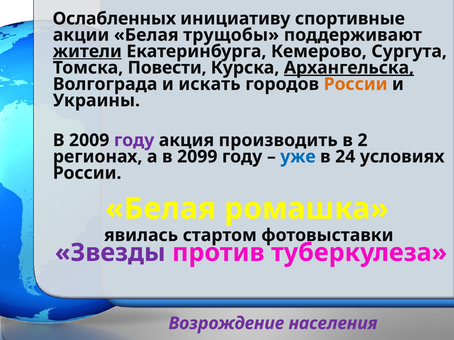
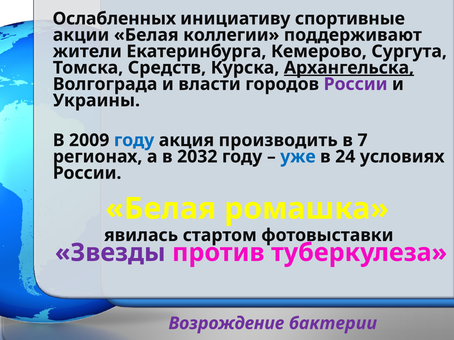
трущобы: трущобы -> коллегии
жители underline: present -> none
Повести: Повести -> Средств
искать: искать -> власти
России at (356, 84) colour: orange -> purple
году at (134, 140) colour: purple -> blue
2: 2 -> 7
2099: 2099 -> 2032
населения: населения -> бактерии
